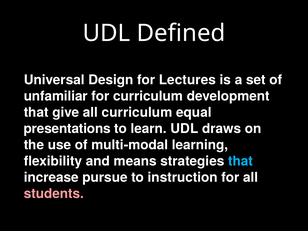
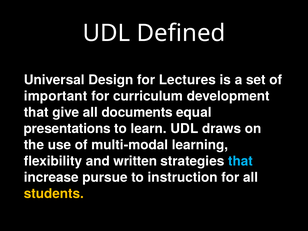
unfamiliar: unfamiliar -> important
all curriculum: curriculum -> documents
means: means -> written
students colour: pink -> yellow
